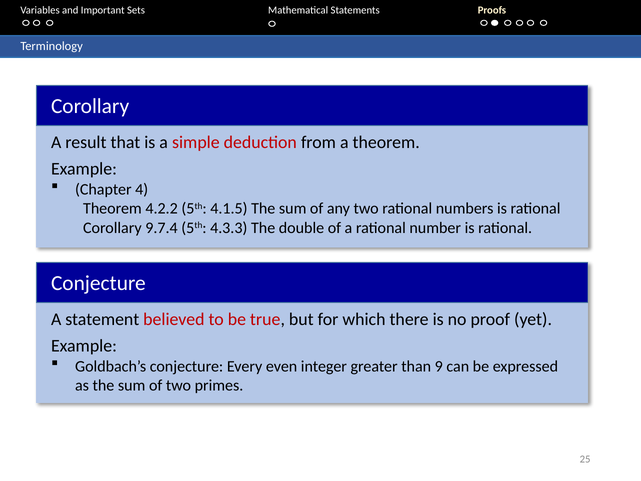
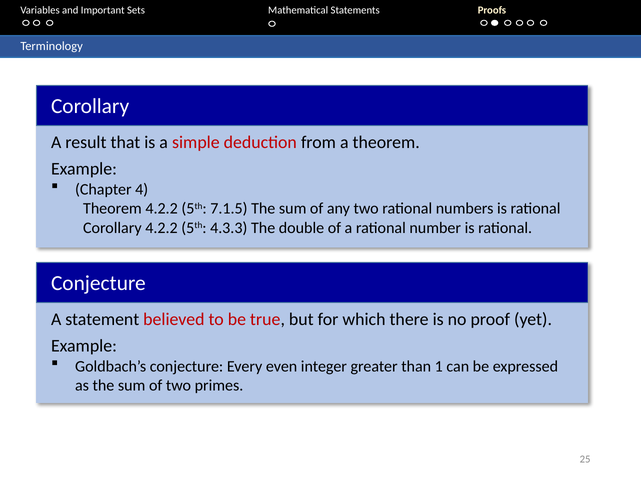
4.1.5: 4.1.5 -> 7.1.5
Corollary 9.7.4: 9.7.4 -> 4.2.2
9: 9 -> 1
